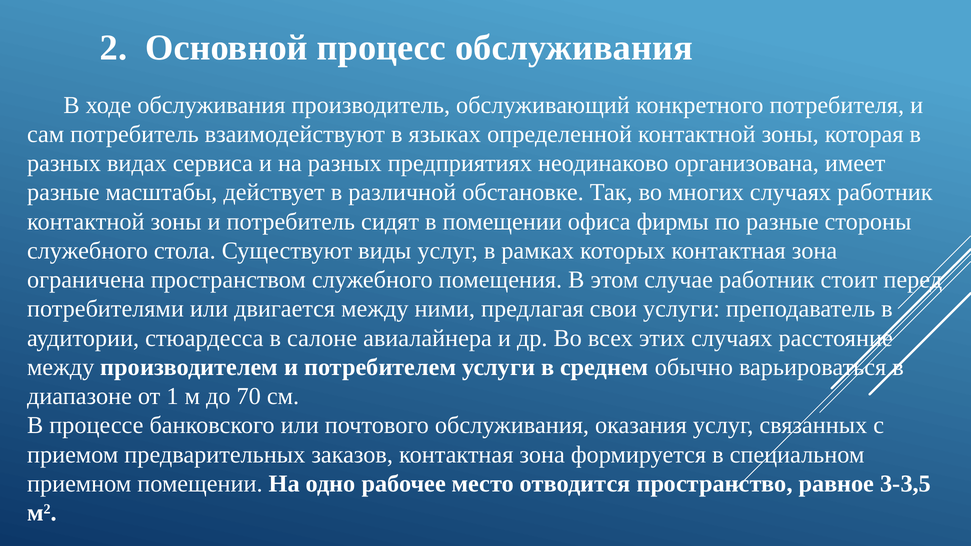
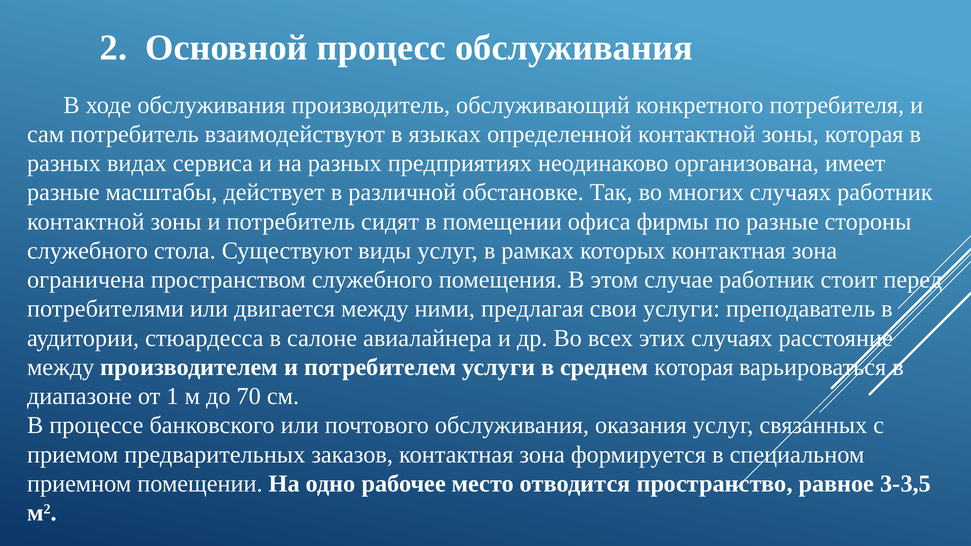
среднем обычно: обычно -> которая
